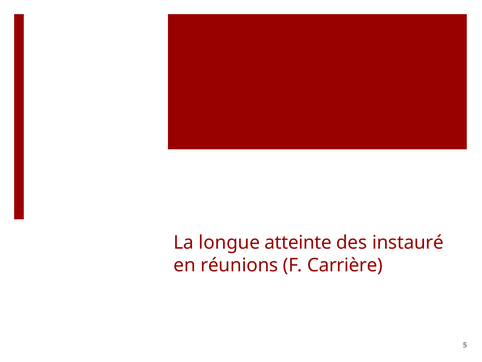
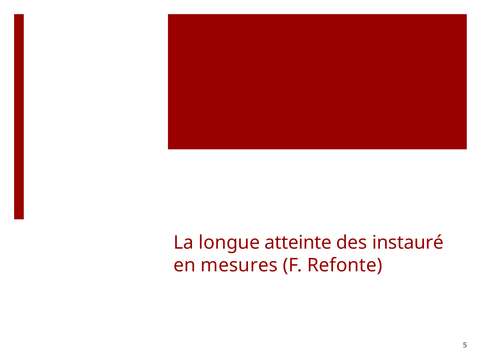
réunions: réunions -> mesures
Carrière: Carrière -> Refonte
